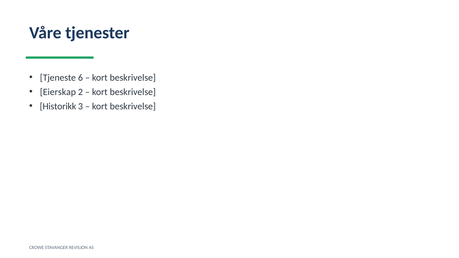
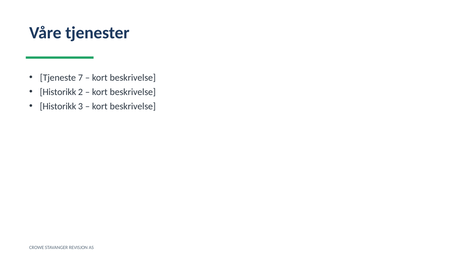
6: 6 -> 7
Eierskap at (58, 92): Eierskap -> Historikk
